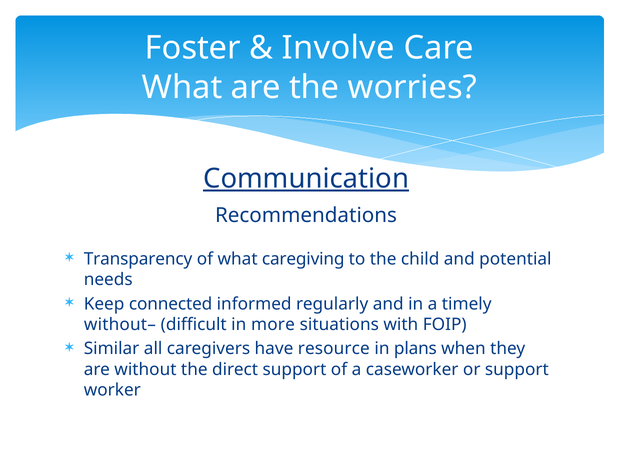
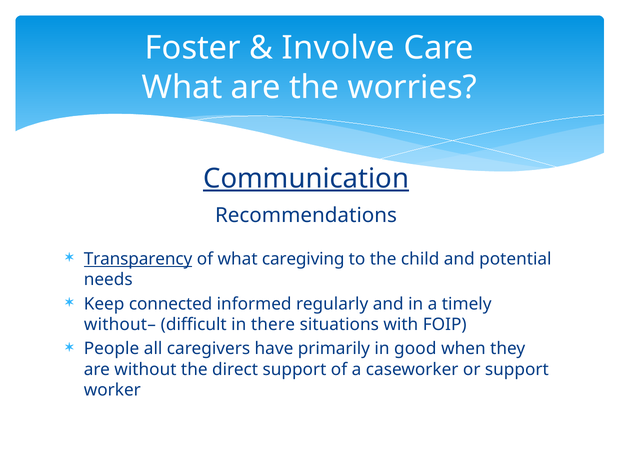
Transparency underline: none -> present
more: more -> there
Similar: Similar -> People
resource: resource -> primarily
plans: plans -> good
